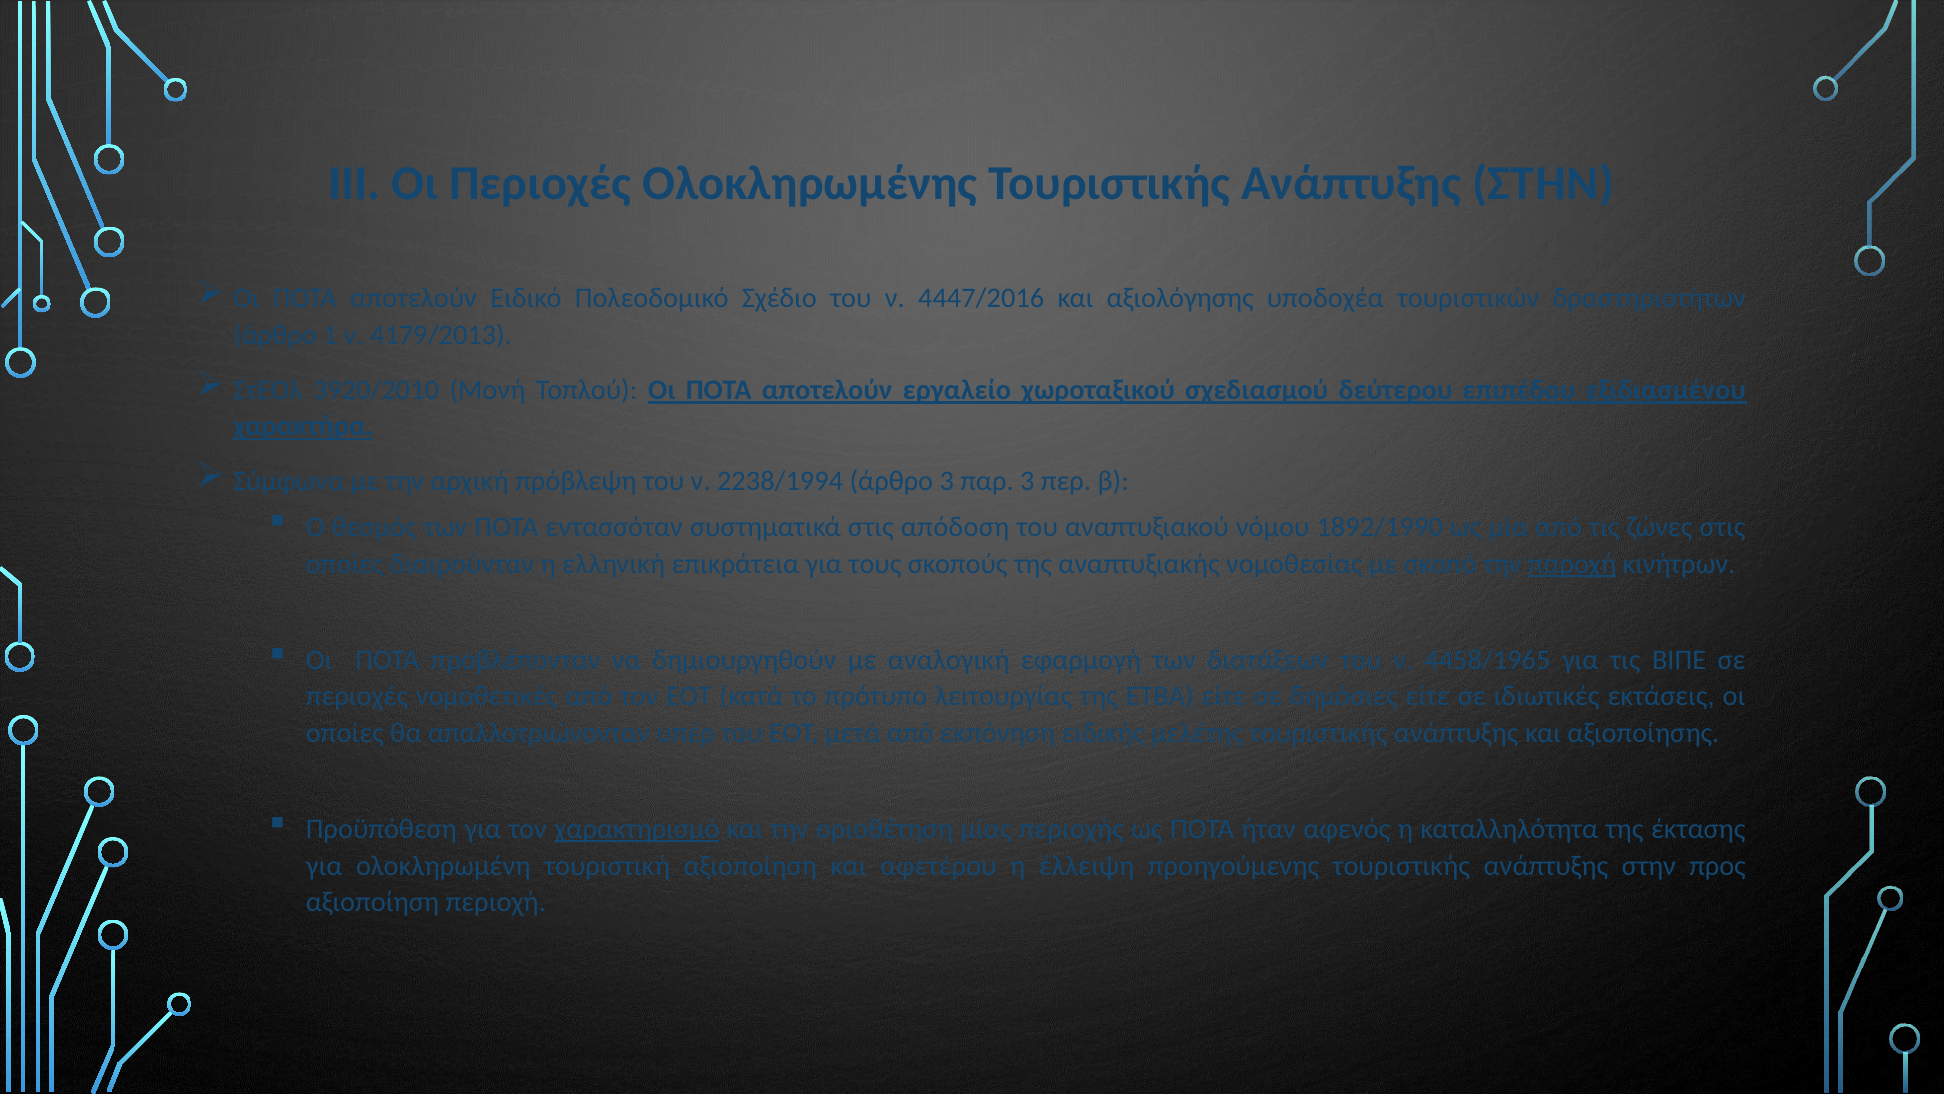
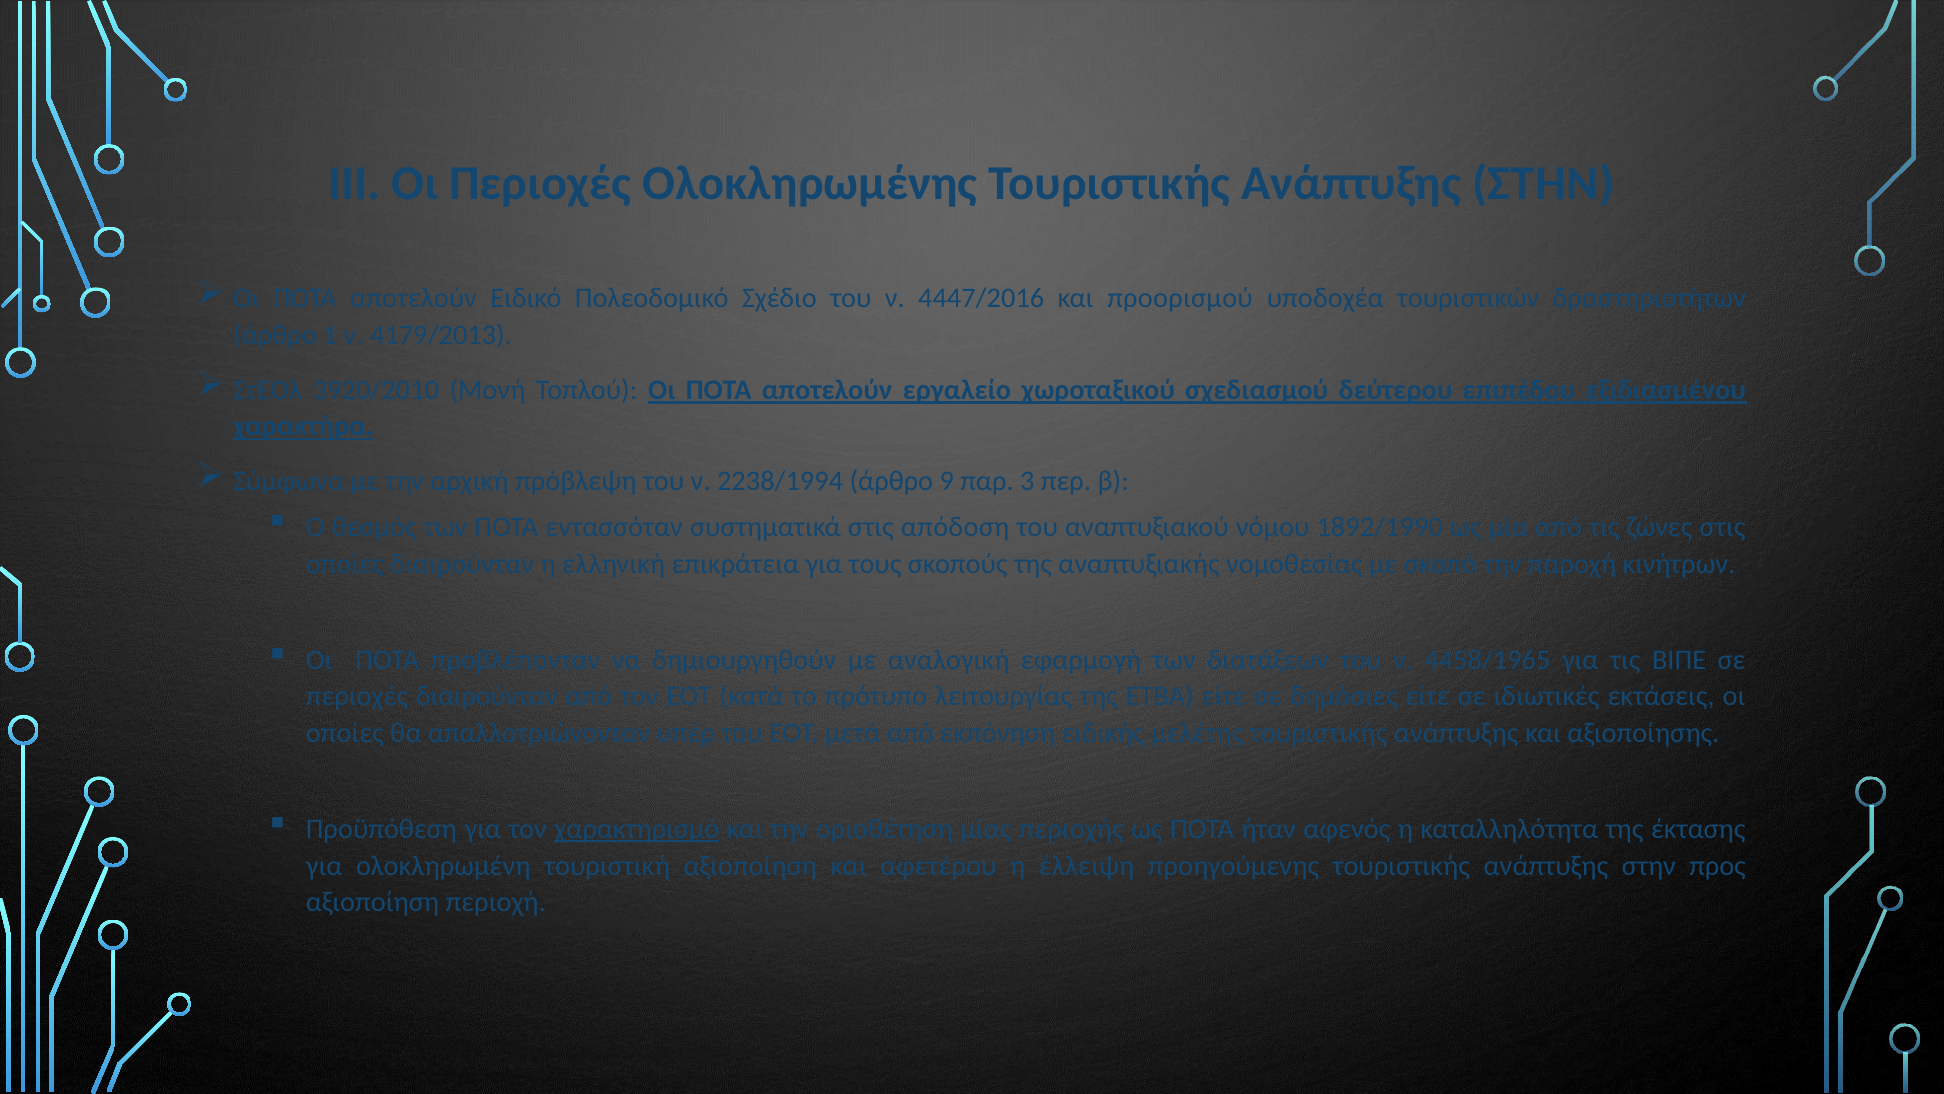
αξιολόγησης: αξιολόγησης -> προορισμού
άρθρο 3: 3 -> 9
παροχή underline: present -> none
περιοχές νομοθετικές: νομοθετικές -> διαιρούνταν
